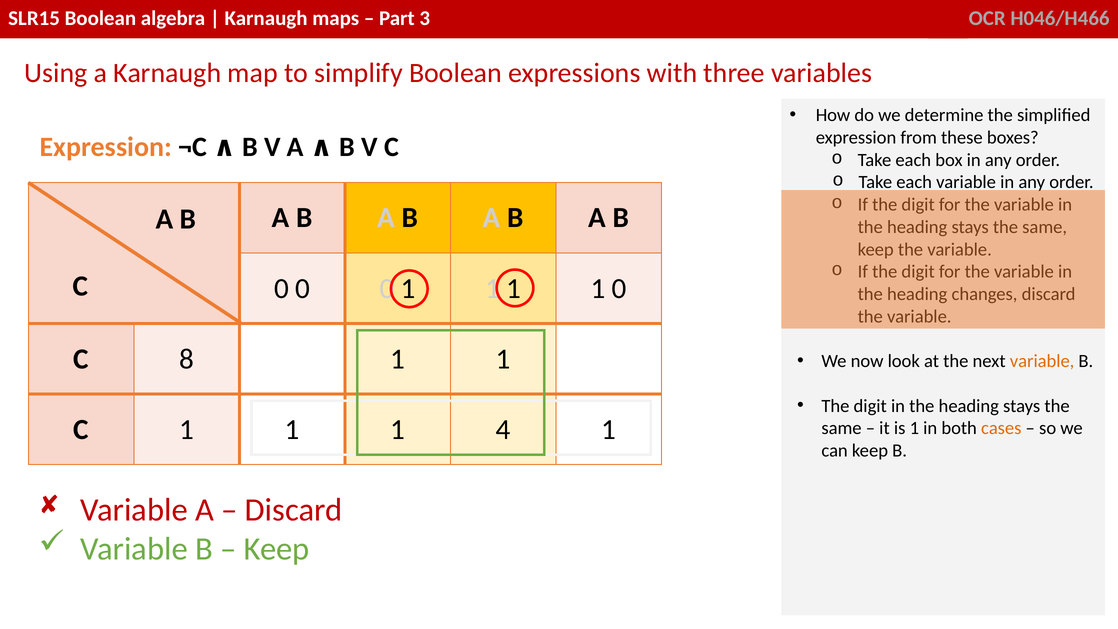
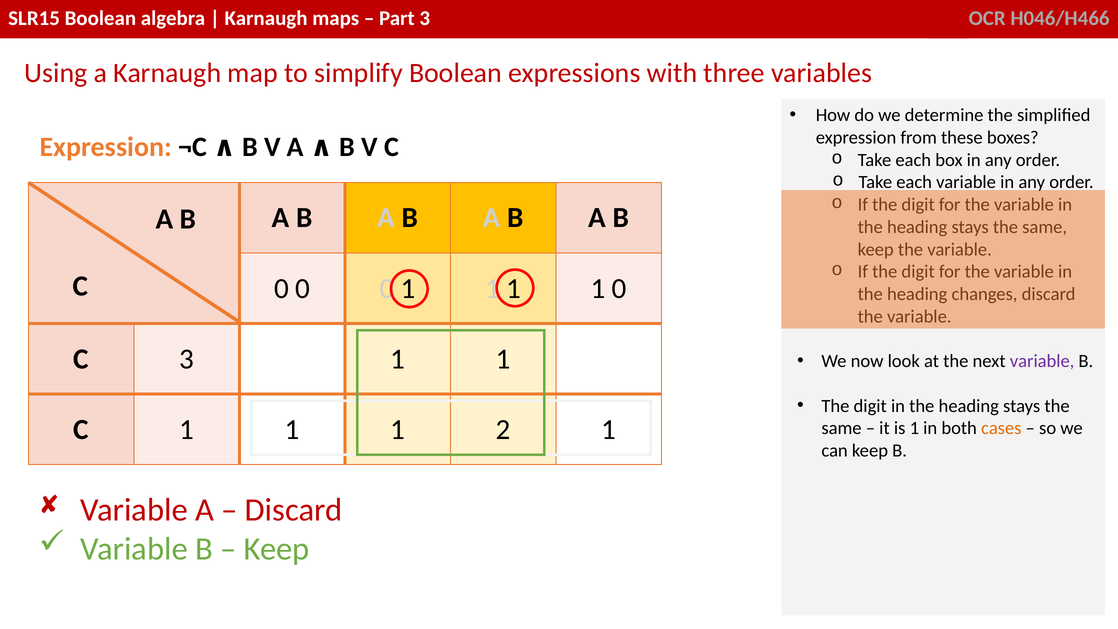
C 8: 8 -> 3
variable at (1042, 361) colour: orange -> purple
4: 4 -> 2
